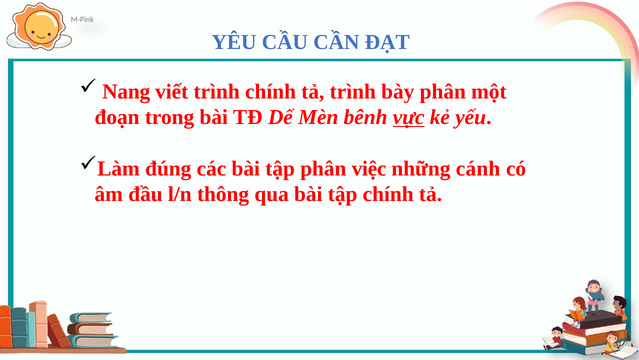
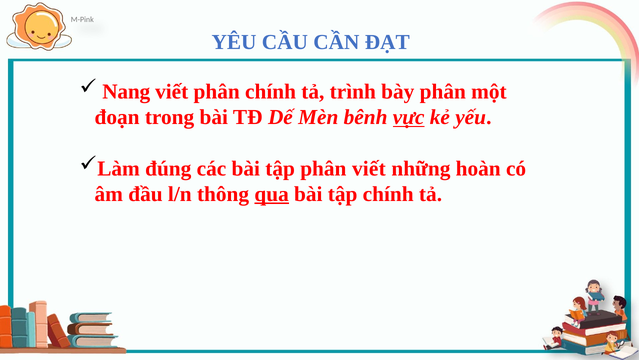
viết trình: trình -> phân
phân việc: việc -> viết
cánh: cánh -> hoàn
qua underline: none -> present
